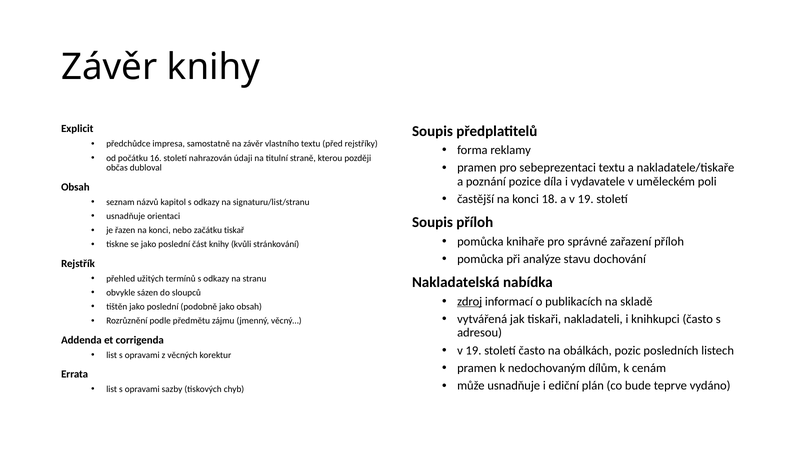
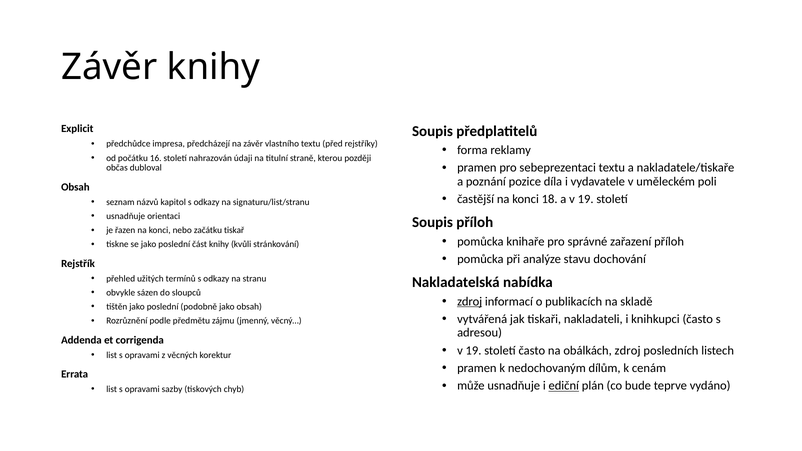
samostatně: samostatně -> předcházejí
obálkách pozic: pozic -> zdroj
ediční underline: none -> present
